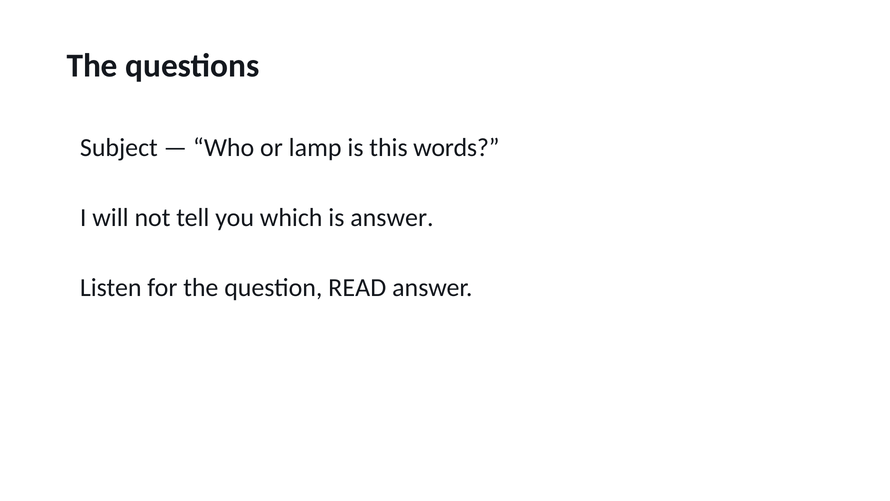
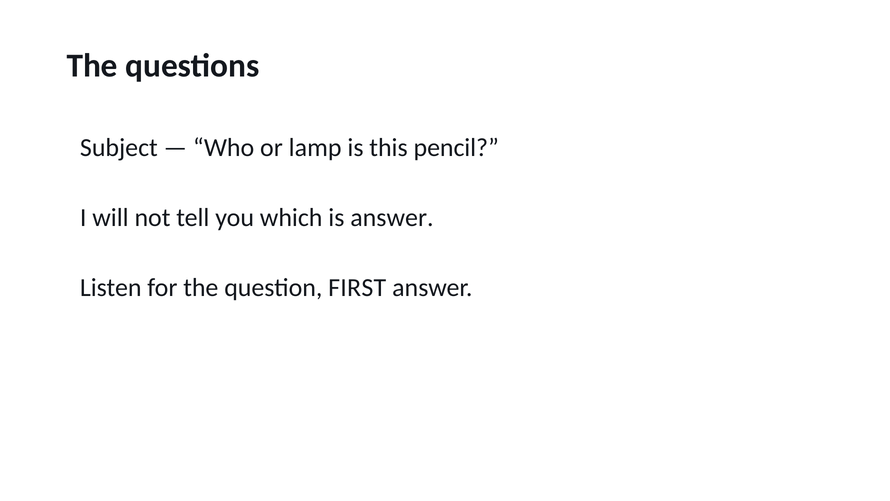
words: words -> pencil
READ: READ -> FIRST
